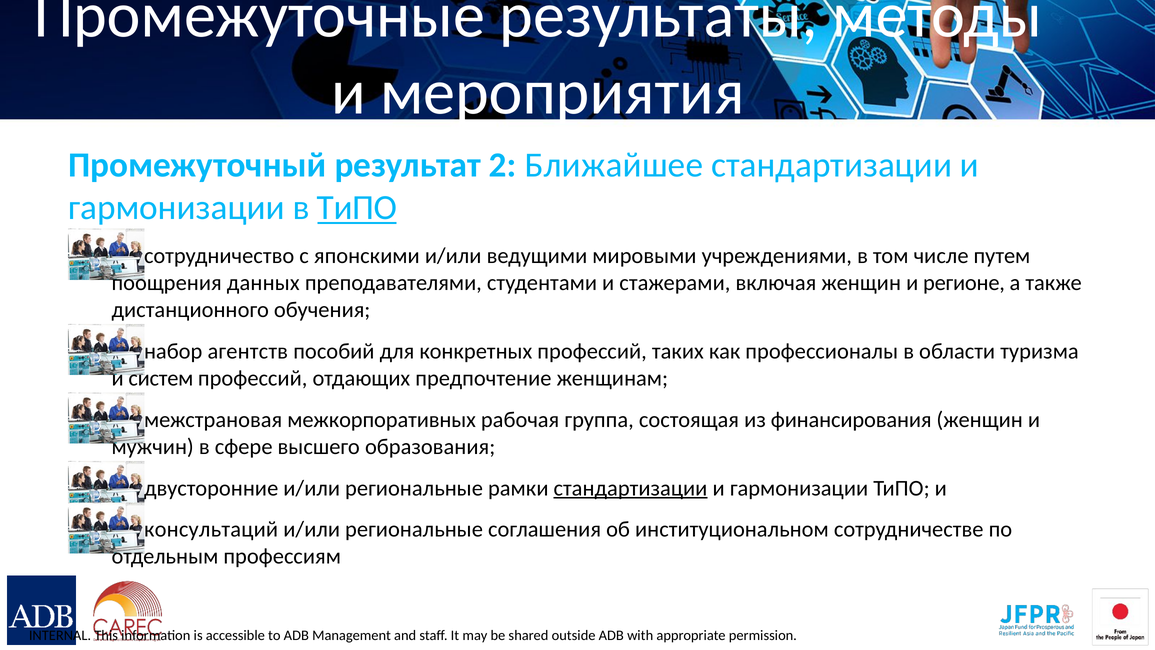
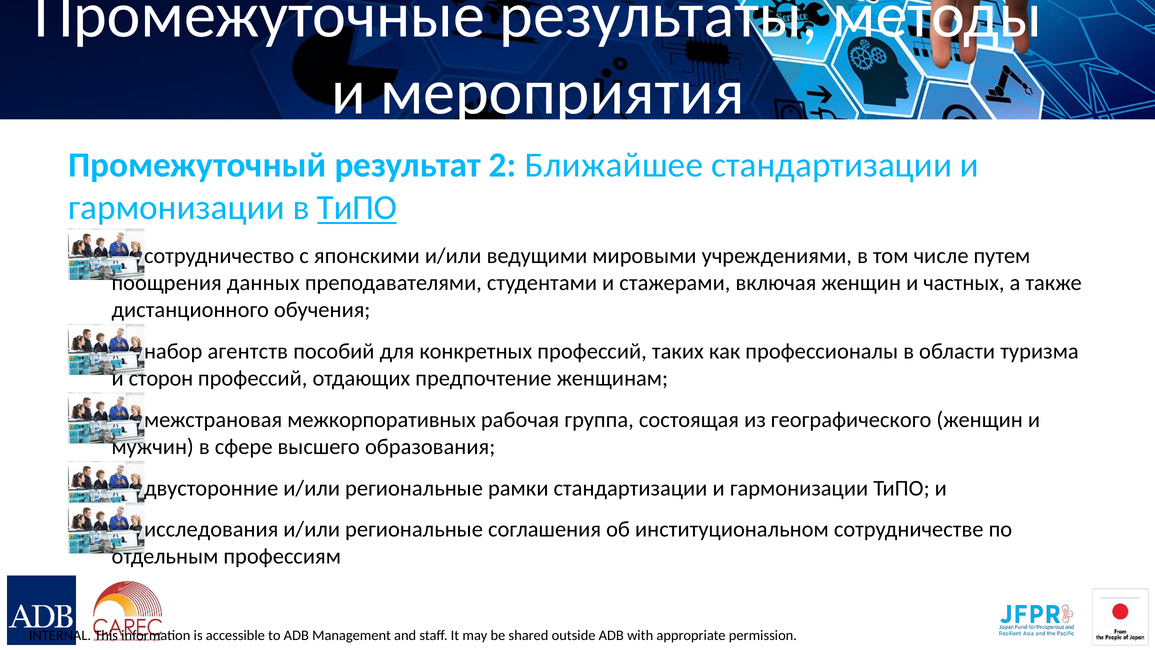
регионе: регионе -> частных
систем: систем -> сторон
финансирования: финансирования -> географического
стандартизации at (630, 488) underline: present -> none
консультаций: консультаций -> исследования
